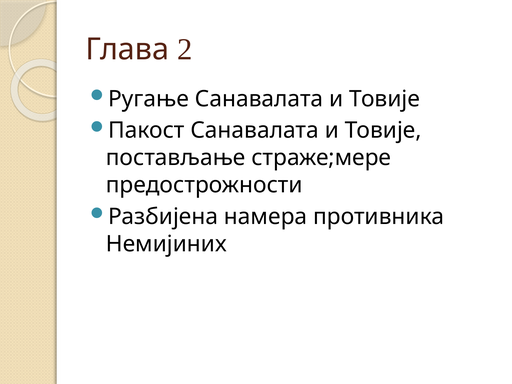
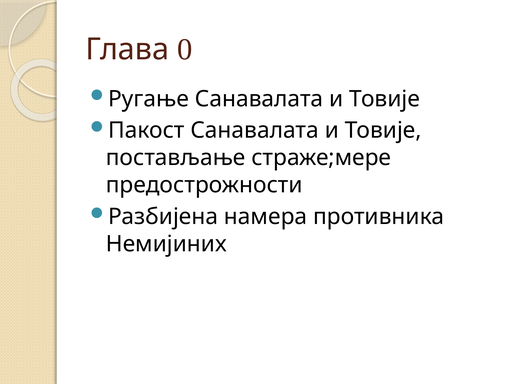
2: 2 -> 0
